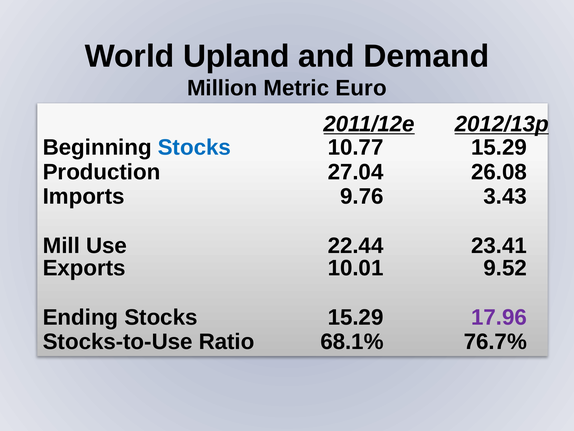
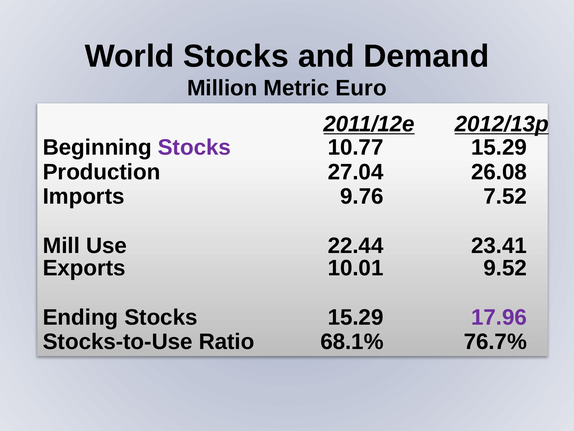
World Upland: Upland -> Stocks
Stocks at (194, 147) colour: blue -> purple
3.43: 3.43 -> 7.52
